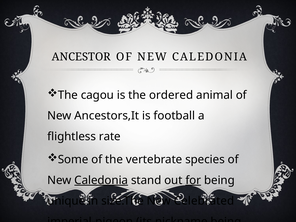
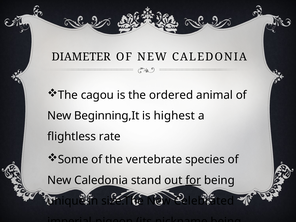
ANCESTOR: ANCESTOR -> DIAMETER
Ancestors,It: Ancestors,It -> Beginning,It
football: football -> highest
Caledonia at (101, 180) underline: present -> none
